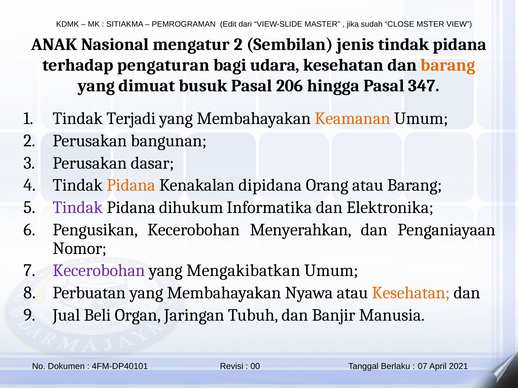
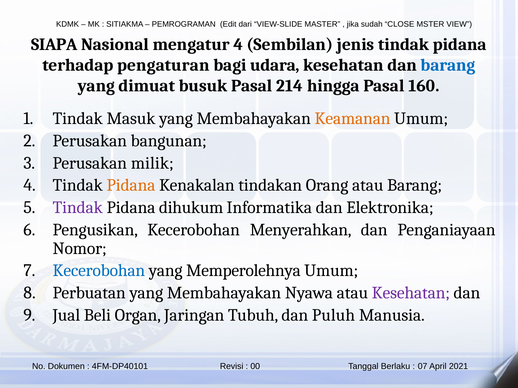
ANAK: ANAK -> SIAPA
mengatur 2: 2 -> 4
barang at (448, 65) colour: orange -> blue
206: 206 -> 214
347: 347 -> 160
Terjadi: Terjadi -> Masuk
dasar: dasar -> milik
dipidana: dipidana -> tindakan
Kecerobohan at (99, 271) colour: purple -> blue
Mengakibatkan: Mengakibatkan -> Memperolehnya
Kesehatan at (411, 293) colour: orange -> purple
Banjir: Banjir -> Puluh
